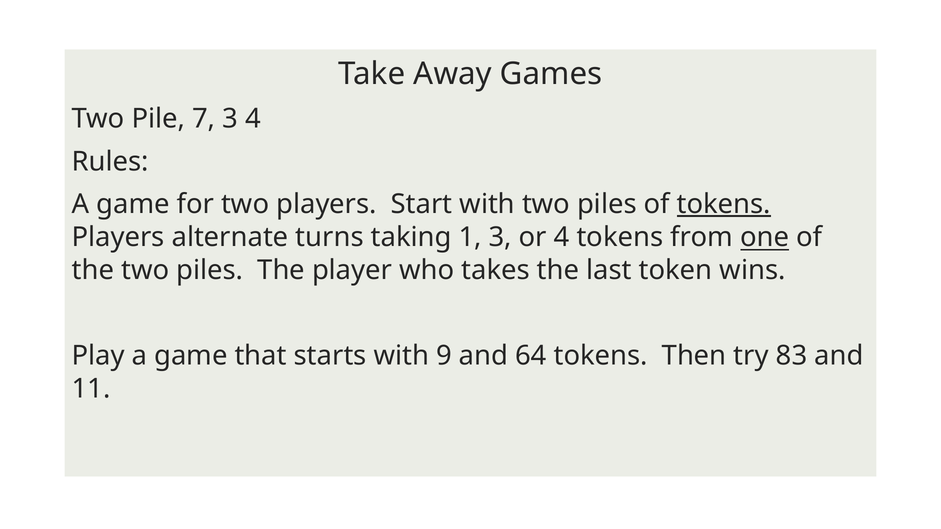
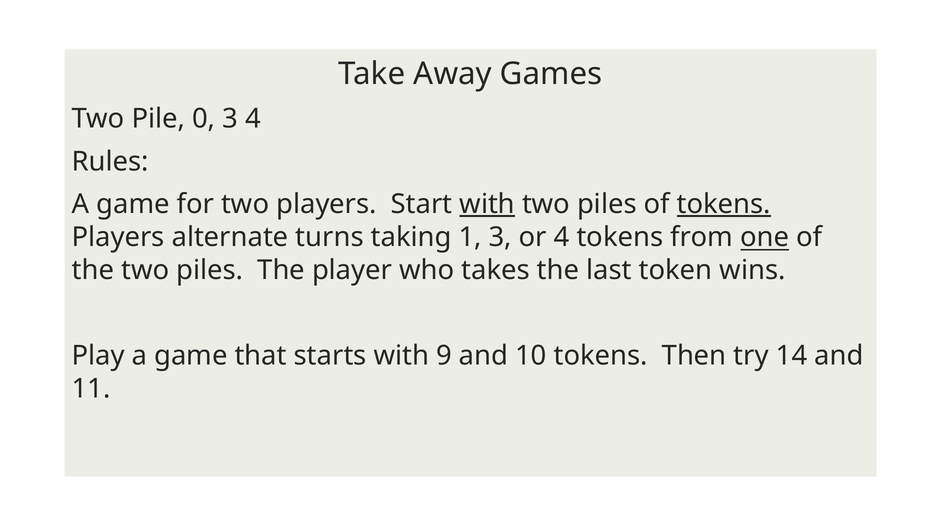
7: 7 -> 0
with at (487, 204) underline: none -> present
64: 64 -> 10
83: 83 -> 14
